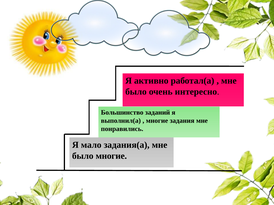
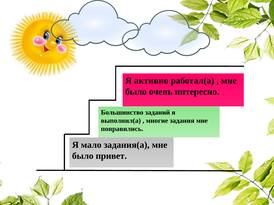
было многие: многие -> привет
